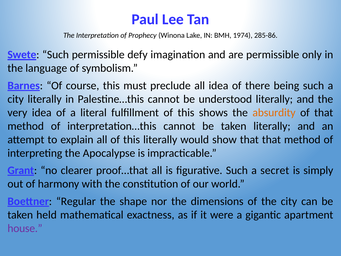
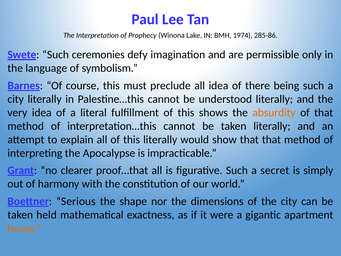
Such permissible: permissible -> ceremonies
Regular: Regular -> Serious
house colour: purple -> orange
